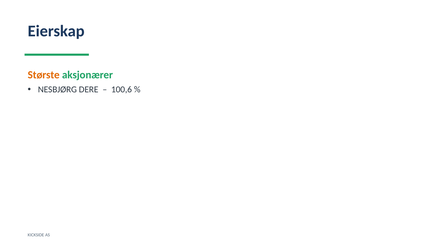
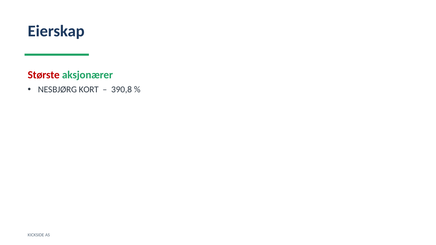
Største colour: orange -> red
DERE: DERE -> KORT
100,6: 100,6 -> 390,8
